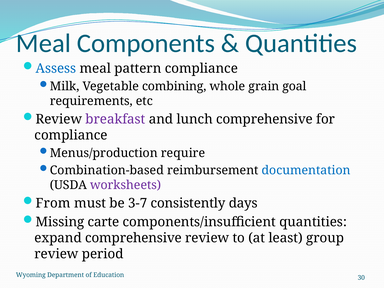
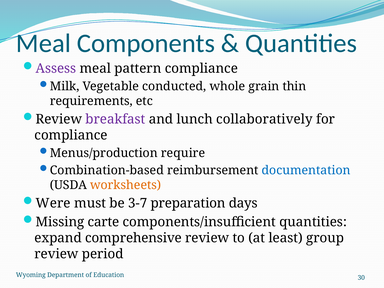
Assess colour: blue -> purple
combining: combining -> conducted
goal: goal -> thin
lunch comprehensive: comprehensive -> collaboratively
worksheets colour: purple -> orange
From: From -> Were
consistently: consistently -> preparation
